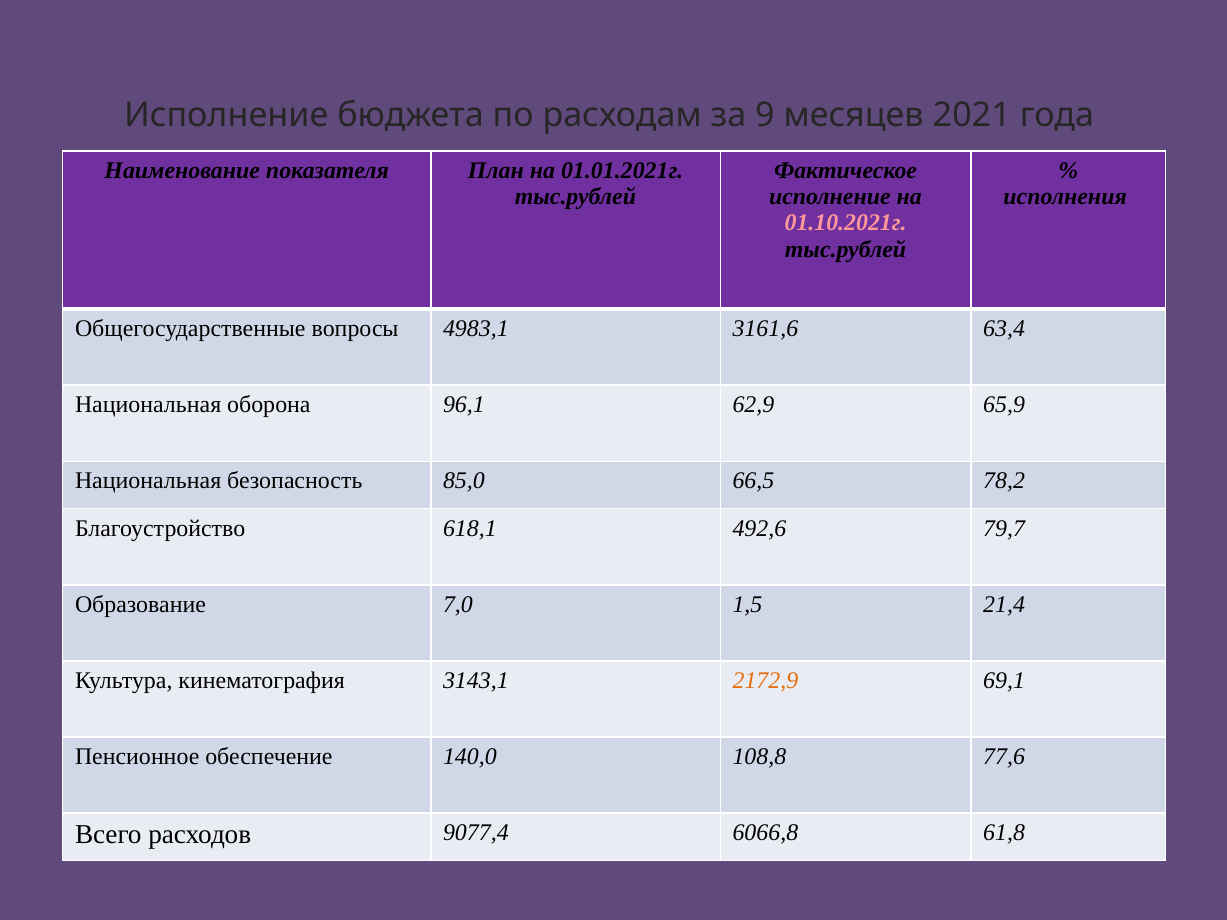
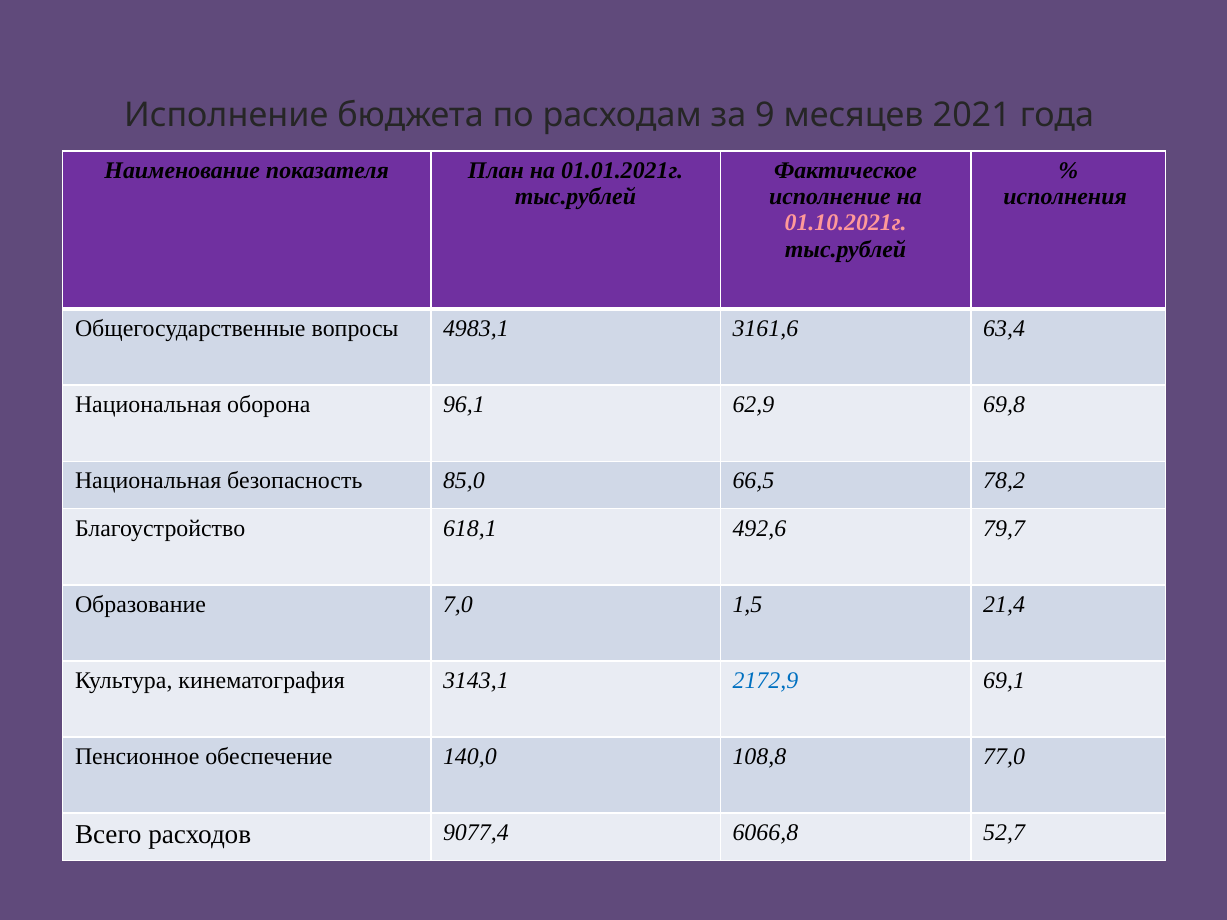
65,9: 65,9 -> 69,8
2172,9 colour: orange -> blue
77,6: 77,6 -> 77,0
61,8: 61,8 -> 52,7
